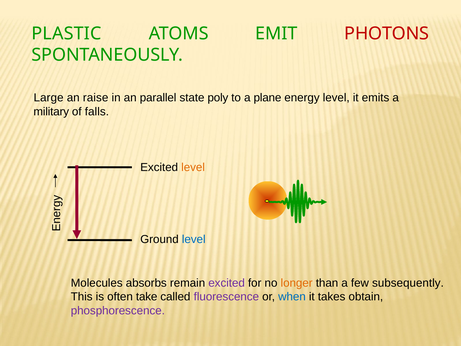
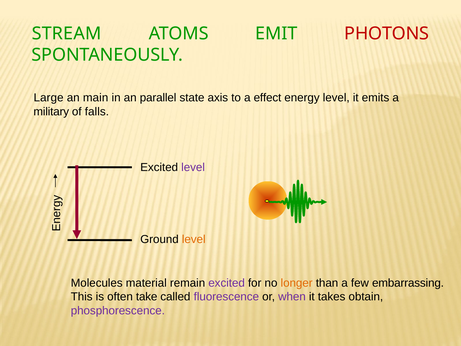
PLASTIC: PLASTIC -> STREAM
raise: raise -> main
poly: poly -> axis
plane: plane -> effect
level at (193, 167) colour: orange -> purple
level at (194, 239) colour: blue -> orange
absorbs: absorbs -> material
subsequently: subsequently -> embarrassing
when colour: blue -> purple
